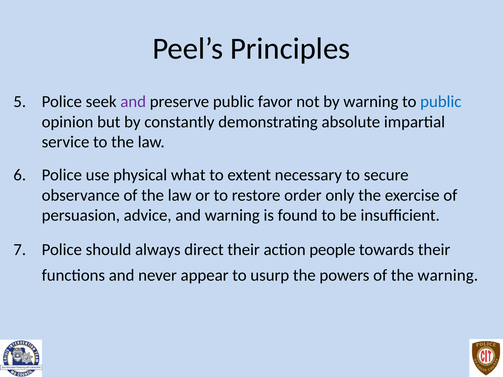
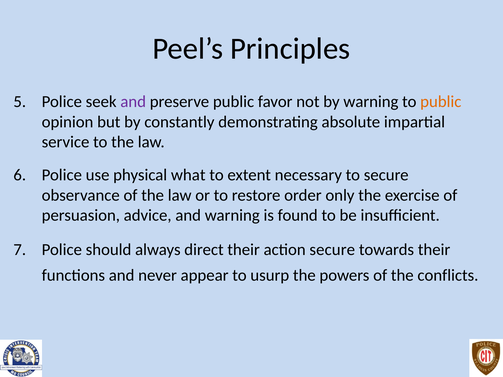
public at (441, 102) colour: blue -> orange
action people: people -> secure
the warning: warning -> conflicts
